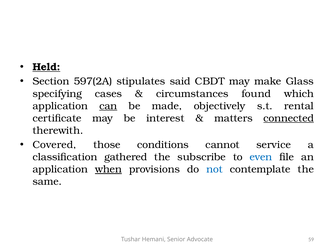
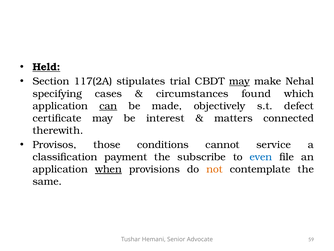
597(2A: 597(2A -> 117(2A
said: said -> trial
may at (240, 81) underline: none -> present
Glass: Glass -> Nehal
rental: rental -> defect
connected underline: present -> none
Covered: Covered -> Provisos
gathered: gathered -> payment
not colour: blue -> orange
